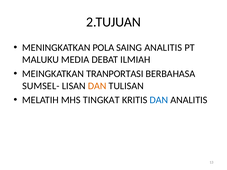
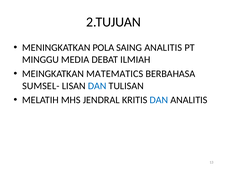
MALUKU: MALUKU -> MINGGU
TRANPORTASI: TRANPORTASI -> MATEMATICS
DAN at (97, 86) colour: orange -> blue
TINGKAT: TINGKAT -> JENDRAL
